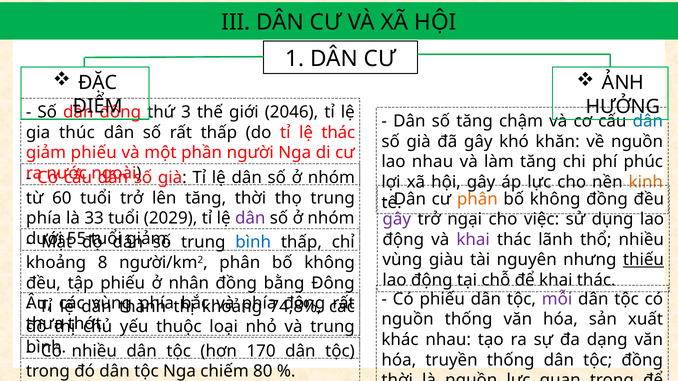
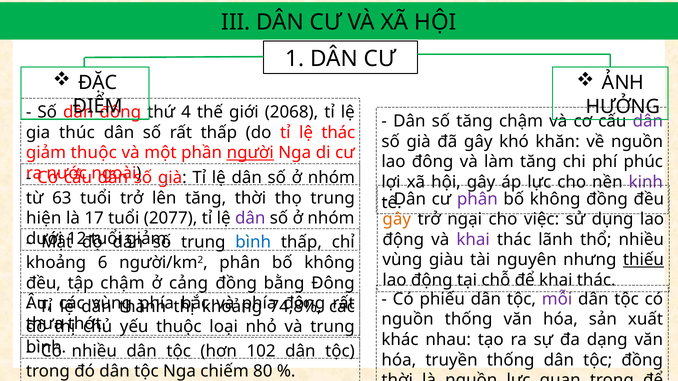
3: 3 -> 4
2046: 2046 -> 2068
dân at (648, 121) colour: blue -> purple
giảm phiếu: phiếu -> thuộc
người underline: none -> present
lao nhau: nhau -> đông
kinh at (646, 182) colour: orange -> purple
60: 60 -> 63
phân at (477, 199) colour: orange -> purple
phía at (44, 219): phía -> hiện
33: 33 -> 17
2029: 2029 -> 2077
gây at (397, 219) colour: purple -> orange
55: 55 -> 12
8: 8 -> 6
tập phiếu: phiếu -> chậm
nhân: nhân -> cảng
170: 170 -> 102
